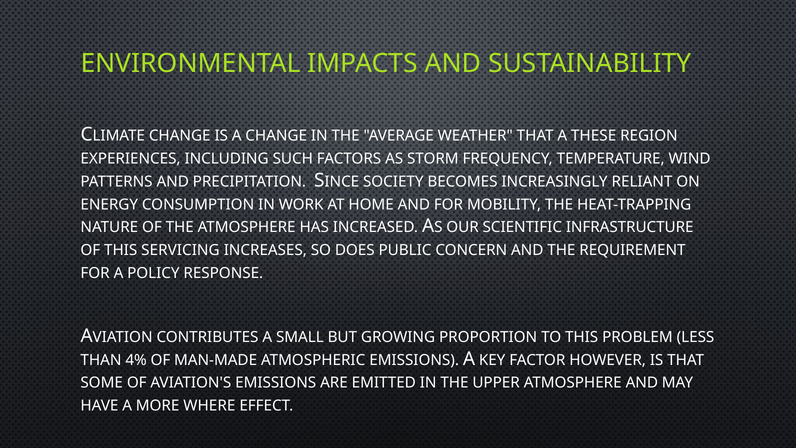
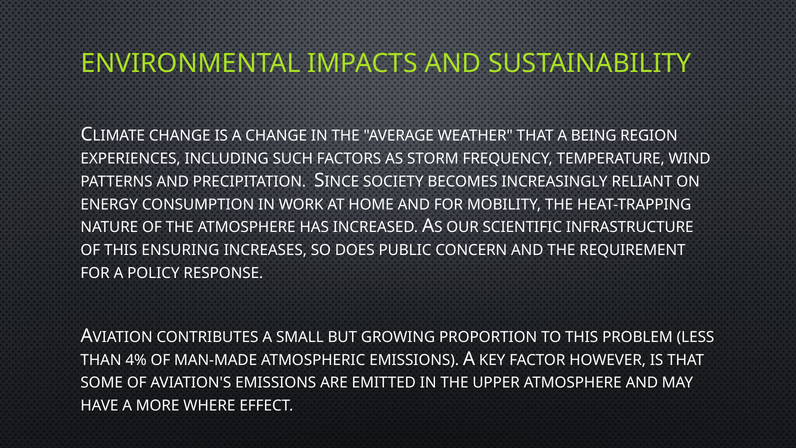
THESE: THESE -> BEING
SERVICING: SERVICING -> ENSURING
